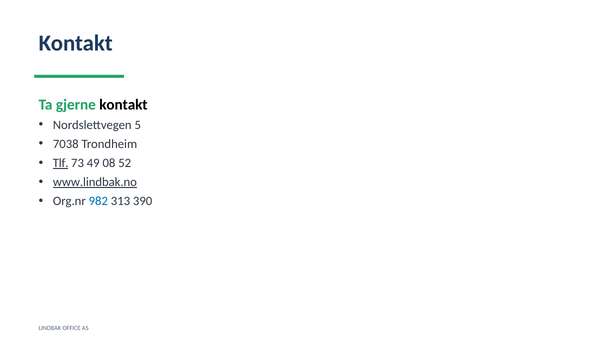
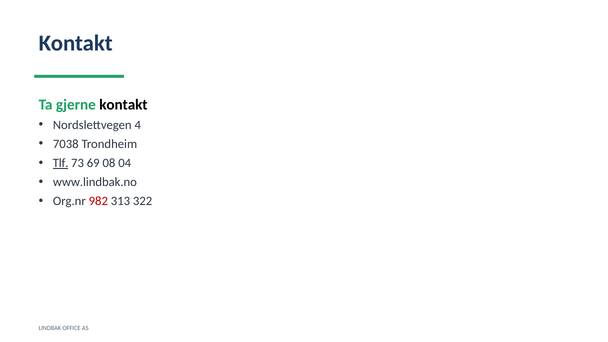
5: 5 -> 4
49: 49 -> 69
52: 52 -> 04
www.lindbak.no underline: present -> none
982 colour: blue -> red
390: 390 -> 322
